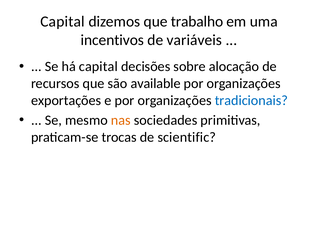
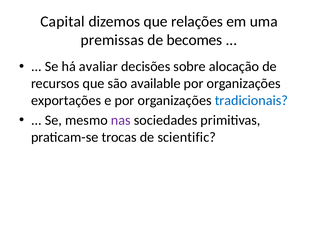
trabalho: trabalho -> relações
incentivos: incentivos -> premissas
variáveis: variáveis -> becomes
há capital: capital -> avaliar
nas colour: orange -> purple
